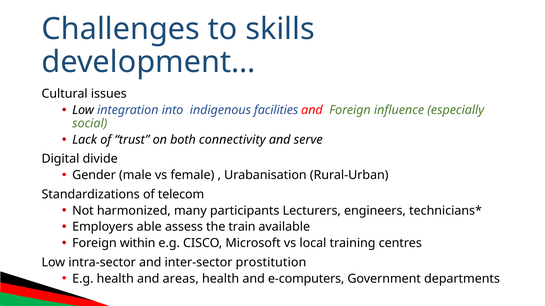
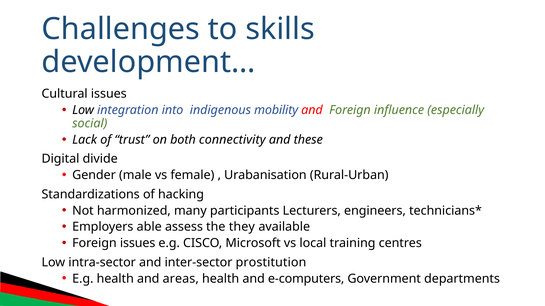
facilities: facilities -> mobility
serve: serve -> these
telecom: telecom -> hacking
train: train -> they
Foreign within: within -> issues
